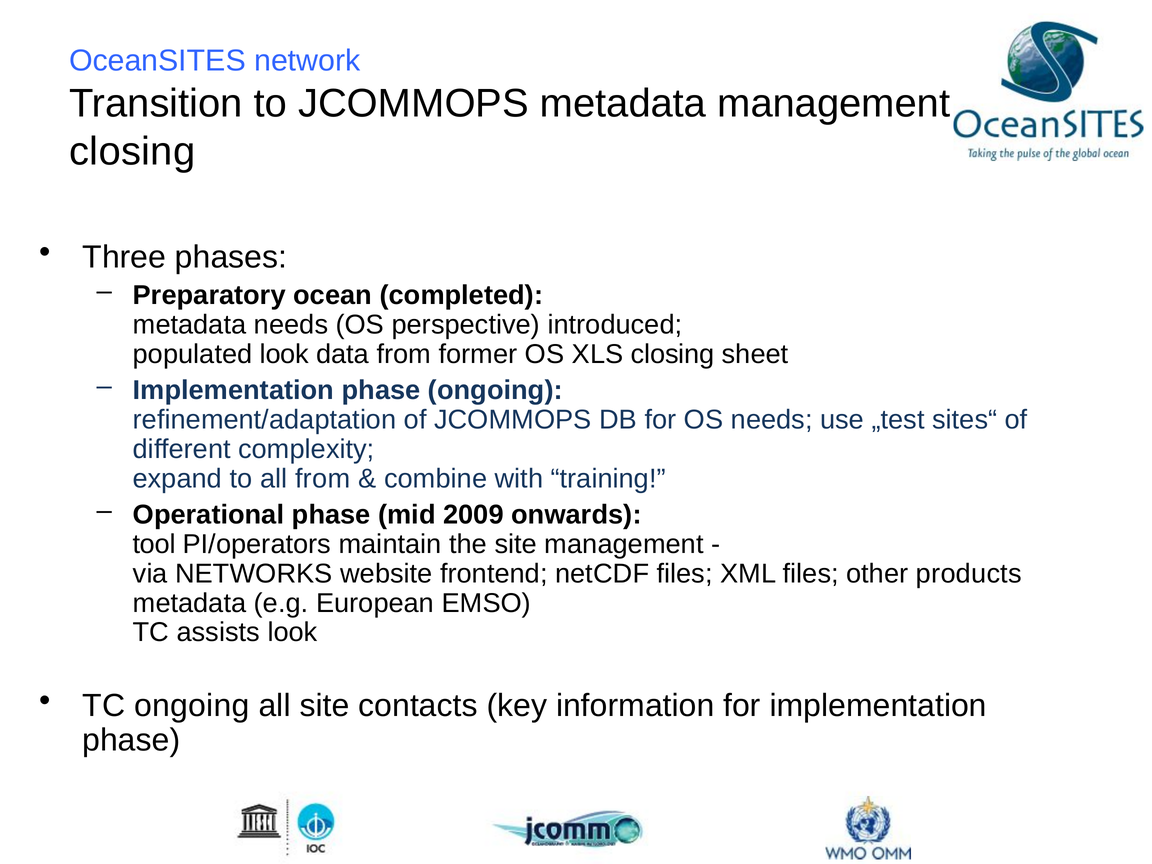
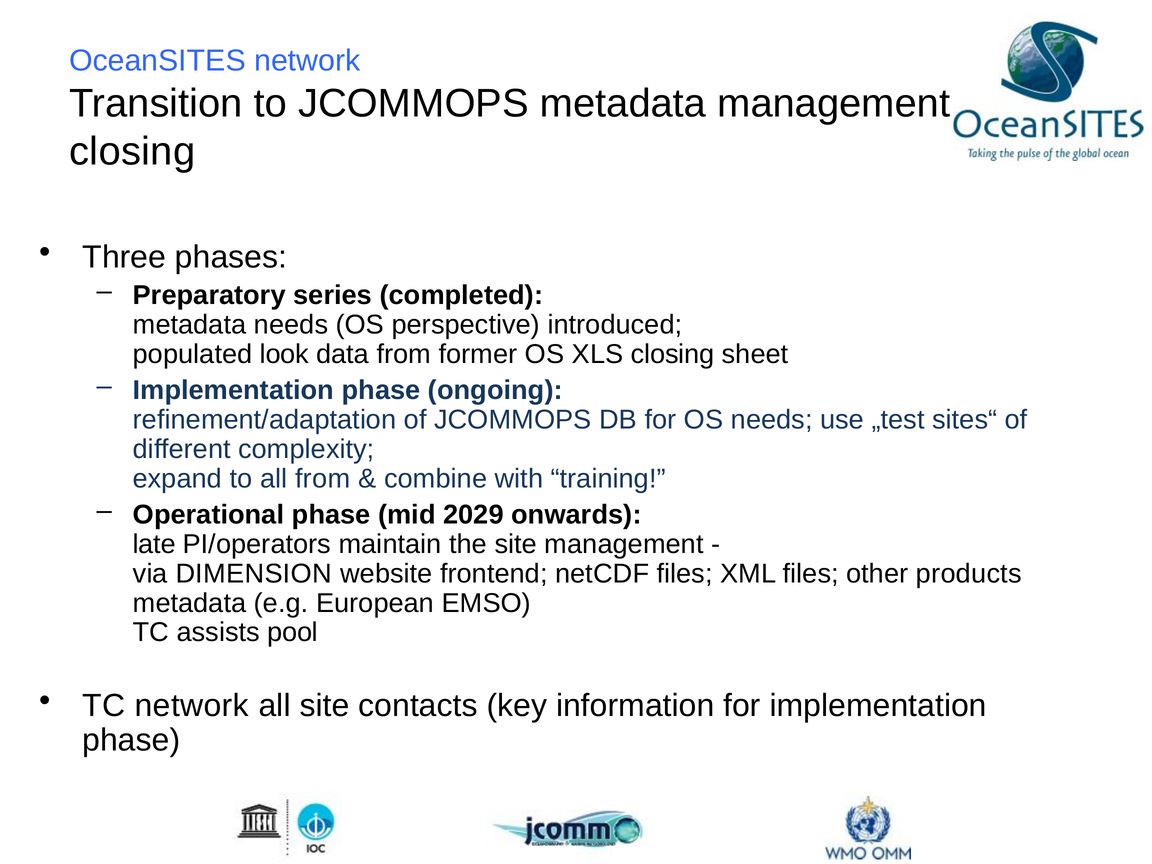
ocean: ocean -> series
2009: 2009 -> 2029
tool: tool -> late
NETWORKS: NETWORKS -> DIMENSION
assists look: look -> pool
TC ongoing: ongoing -> network
